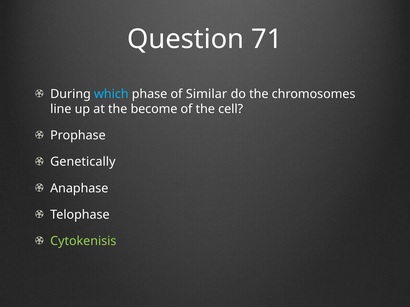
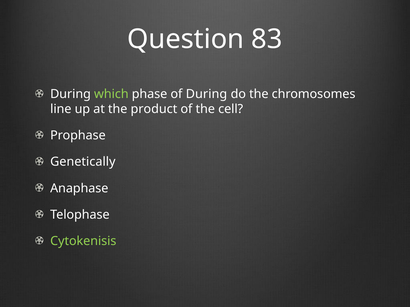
71: 71 -> 83
which colour: light blue -> light green
of Similar: Similar -> During
become: become -> product
